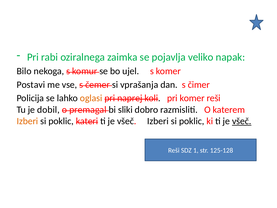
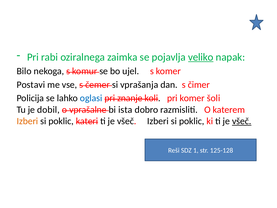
veliko underline: none -> present
oglasi colour: orange -> blue
naprej: naprej -> znanje
komer reši: reši -> šoli
premagal: premagal -> vprašalne
sliki: sliki -> ista
